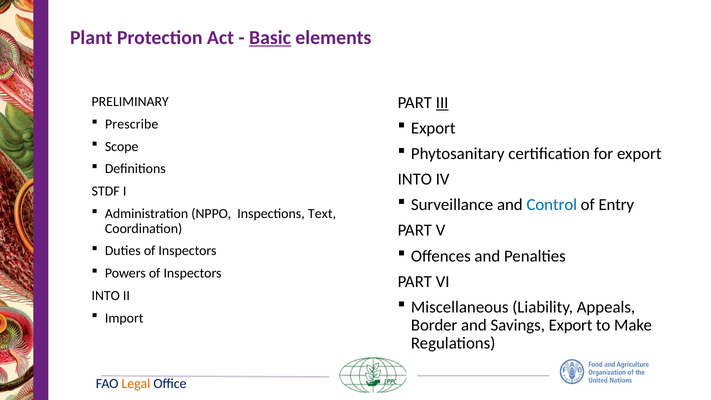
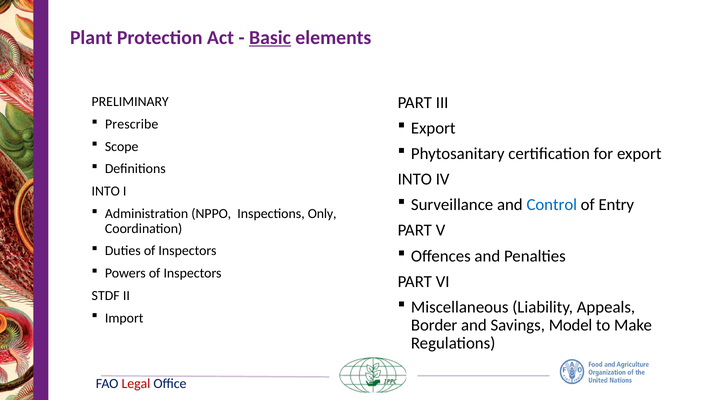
III underline: present -> none
STDF at (106, 191): STDF -> INTO
Text: Text -> Only
INTO at (106, 296): INTO -> STDF
Savings Export: Export -> Model
Legal colour: orange -> red
